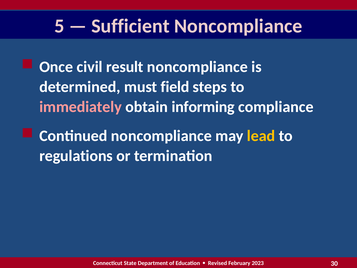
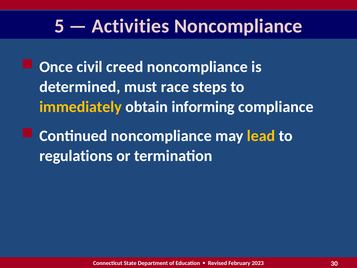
Sufficient: Sufficient -> Activities
result: result -> creed
field: field -> race
immediately colour: pink -> yellow
